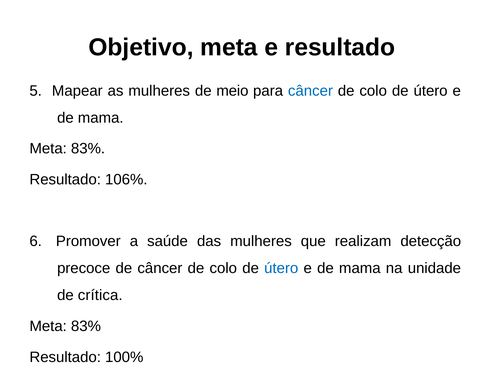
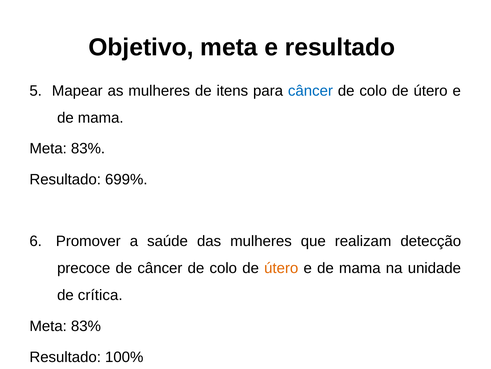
meio: meio -> itens
106%: 106% -> 699%
útero at (281, 268) colour: blue -> orange
